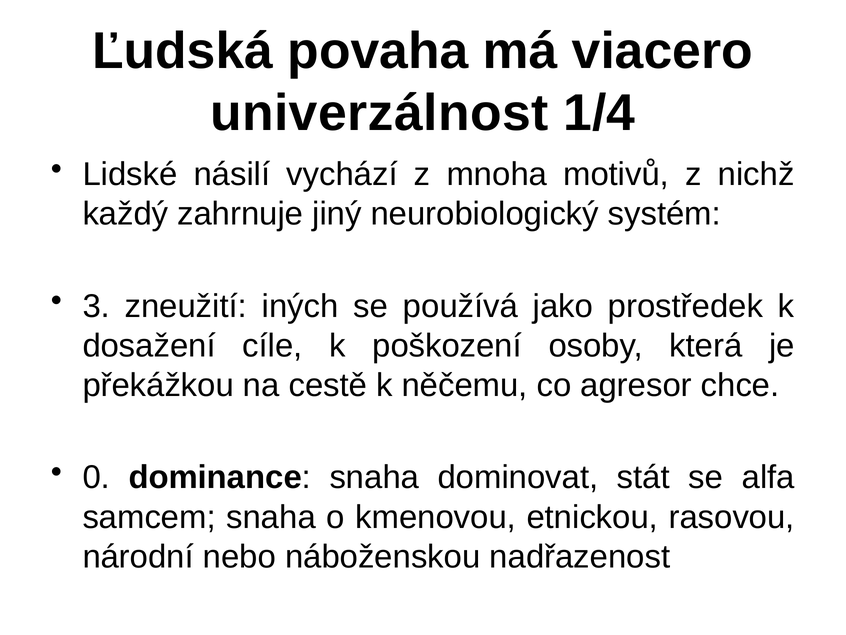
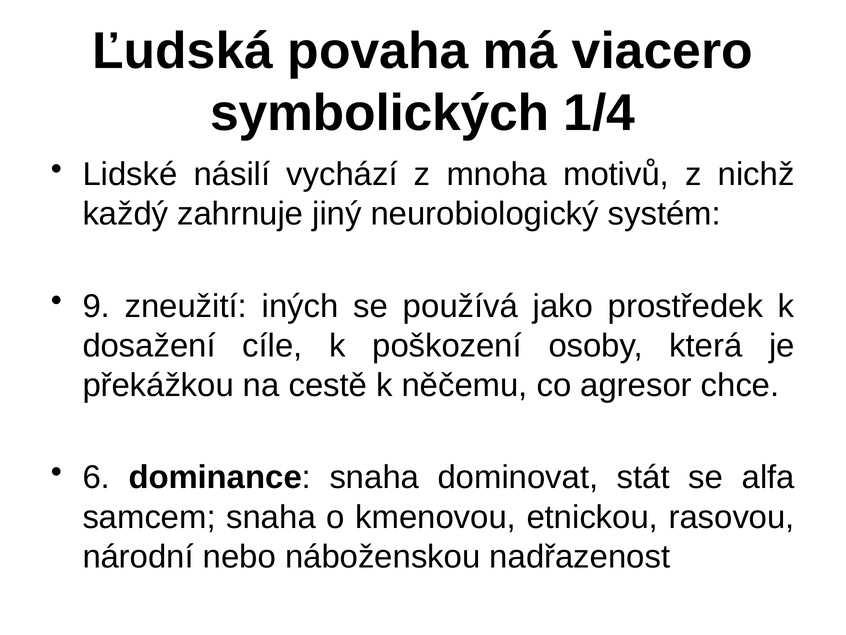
univerzálnost: univerzálnost -> symbolických
3: 3 -> 9
0: 0 -> 6
